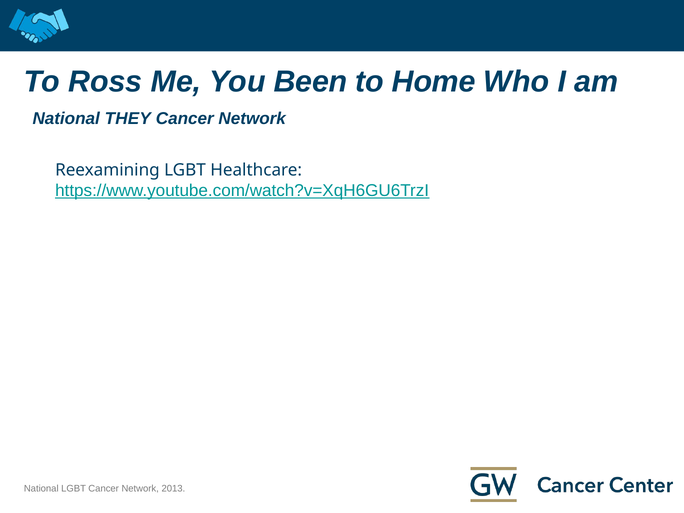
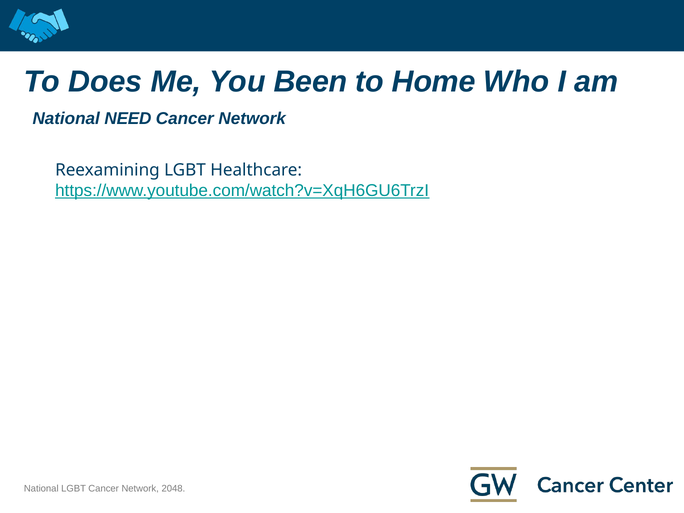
Ross: Ross -> Does
THEY: THEY -> NEED
2013: 2013 -> 2048
